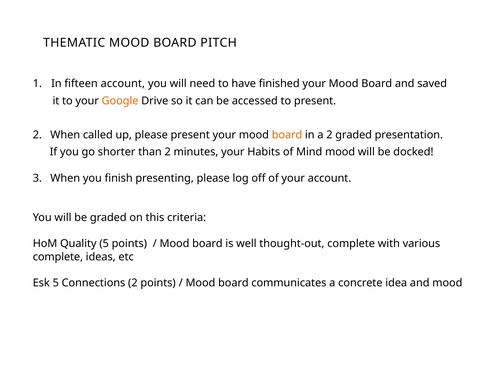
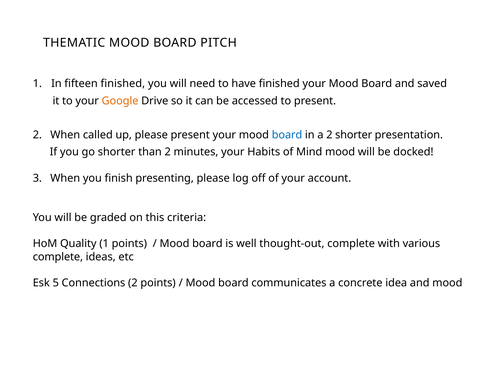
fifteen account: account -> finished
board at (287, 135) colour: orange -> blue
2 graded: graded -> shorter
Quality 5: 5 -> 1
